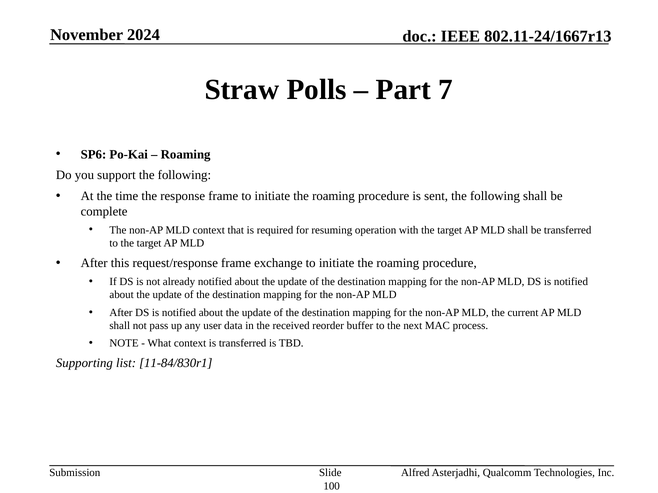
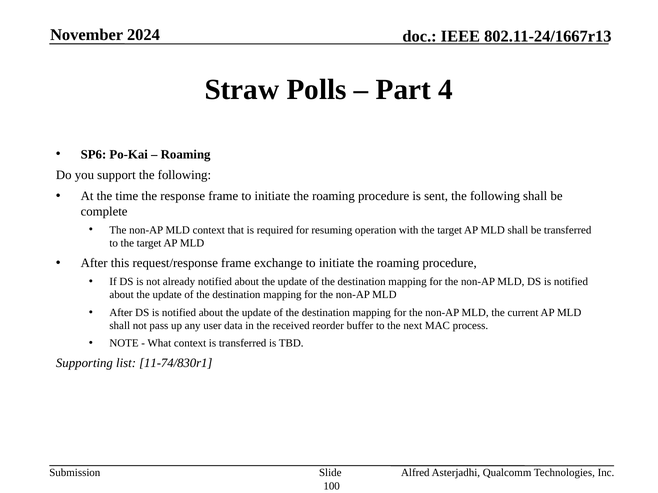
7: 7 -> 4
11-84/830r1: 11-84/830r1 -> 11-74/830r1
